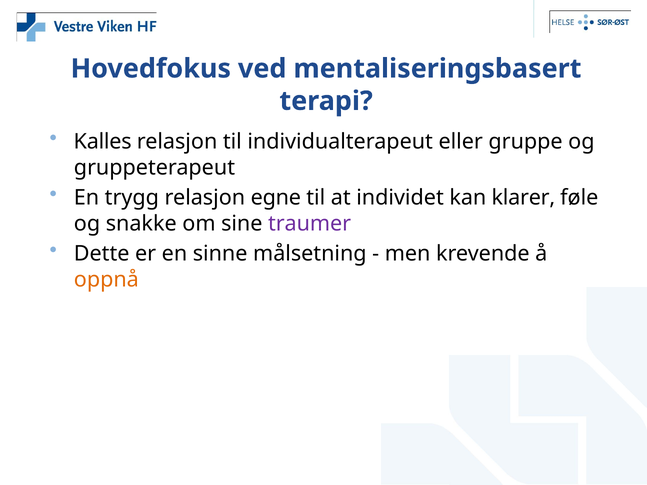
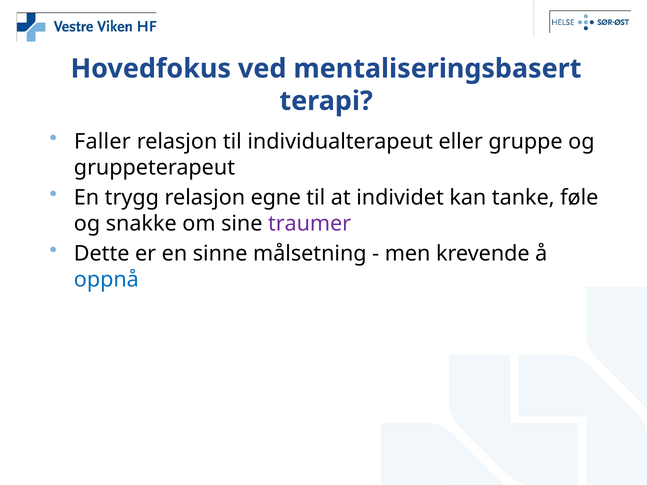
Kalles: Kalles -> Faller
klarer: klarer -> tanke
oppnå colour: orange -> blue
